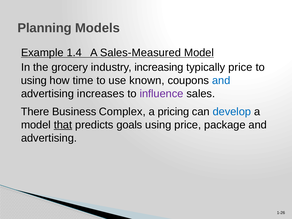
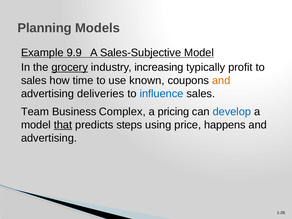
1.4: 1.4 -> 9.9
Sales-Measured: Sales-Measured -> Sales-Subjective
grocery underline: none -> present
typically price: price -> profit
using at (34, 81): using -> sales
and at (221, 81) colour: blue -> orange
increases: increases -> deliveries
influence colour: purple -> blue
There: There -> Team
goals: goals -> steps
package: package -> happens
